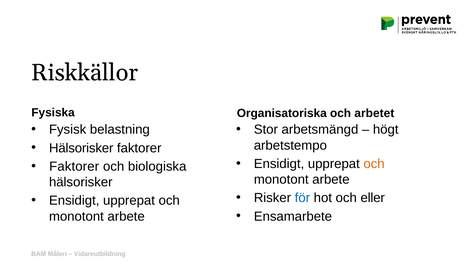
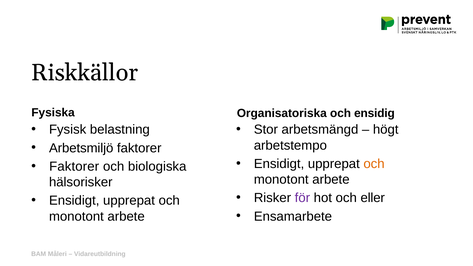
arbetet: arbetet -> ensidig
Hälsorisker at (81, 148): Hälsorisker -> Arbetsmiljö
för colour: blue -> purple
